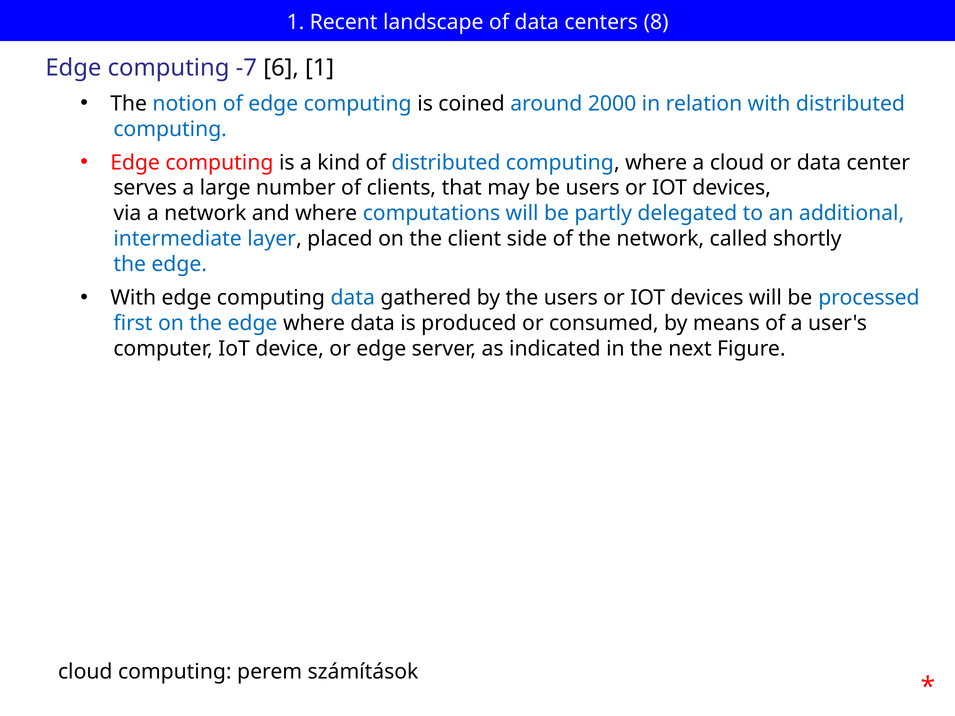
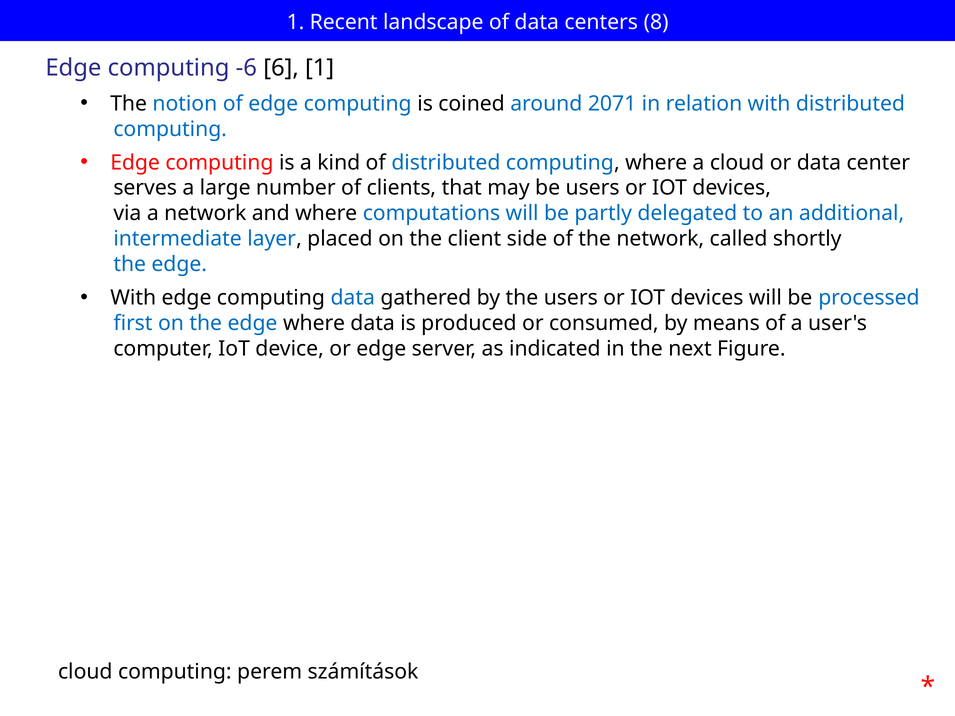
-7: -7 -> -6
2000: 2000 -> 2071
